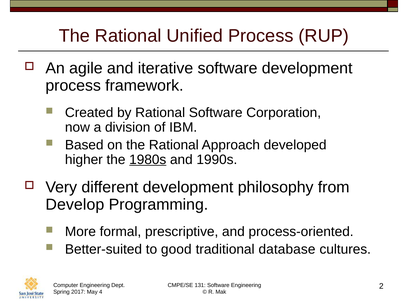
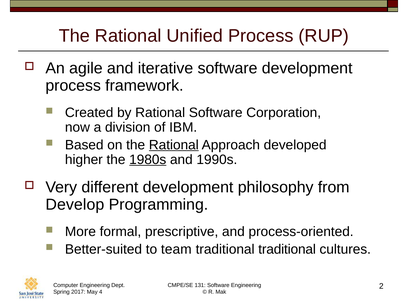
Rational at (174, 145) underline: none -> present
good: good -> team
traditional database: database -> traditional
